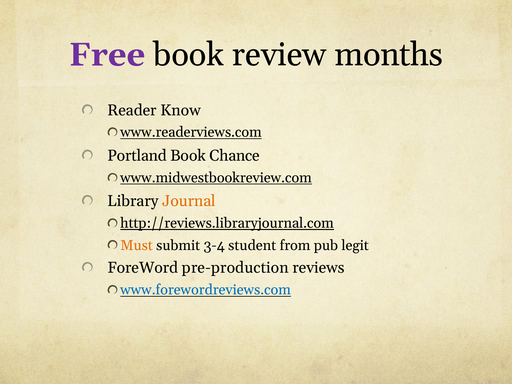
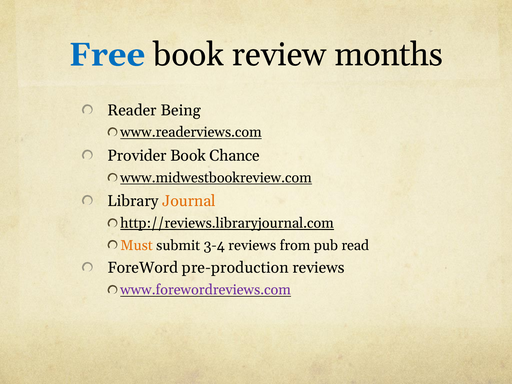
Free colour: purple -> blue
Know: Know -> Being
Portland: Portland -> Provider
3-4 student: student -> reviews
legit: legit -> read
www.forewordreviews.com colour: blue -> purple
